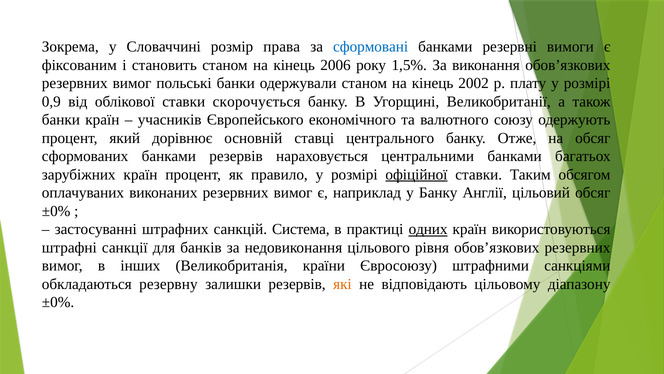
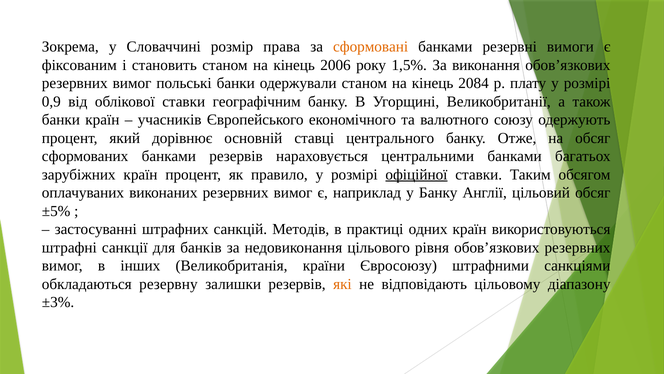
сформовані colour: blue -> orange
2002: 2002 -> 2084
скорочується: скорочується -> географічним
±0% at (56, 211): ±0% -> ±5%
Система: Система -> Методів
одних underline: present -> none
±0% at (58, 302): ±0% -> ±3%
